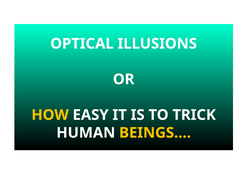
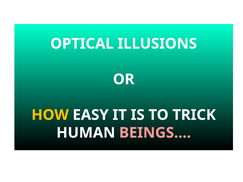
BEINGS… colour: yellow -> pink
